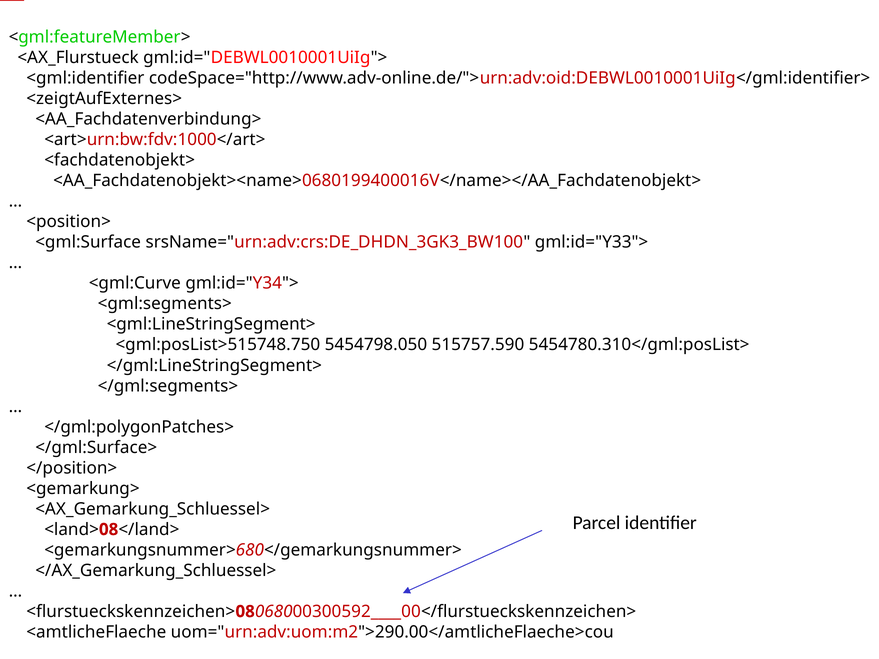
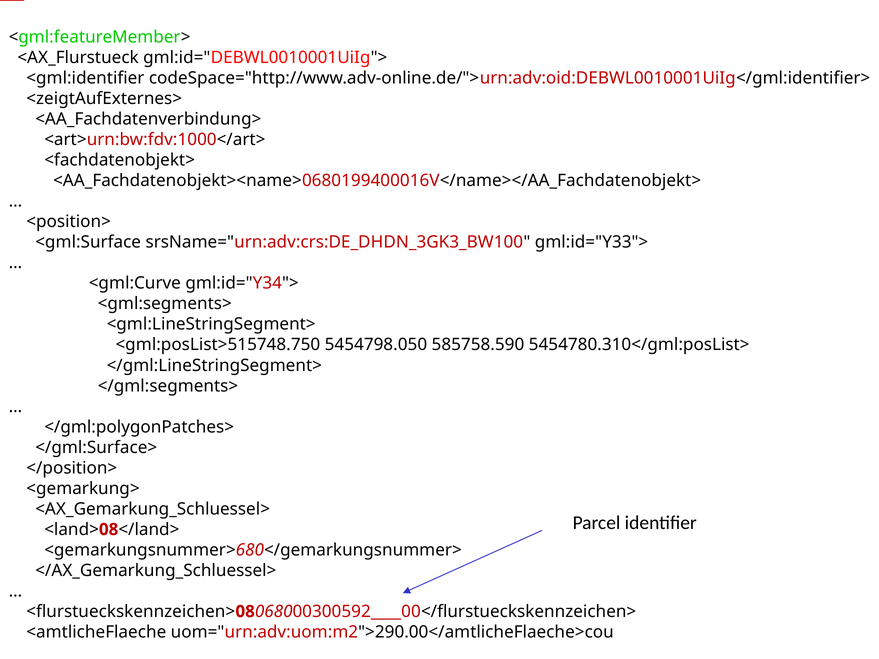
515757.590: 515757.590 -> 585758.590
